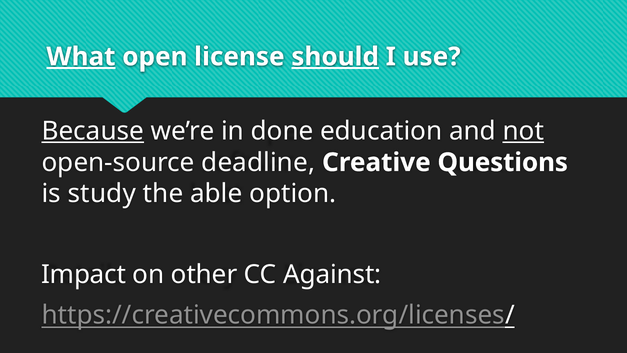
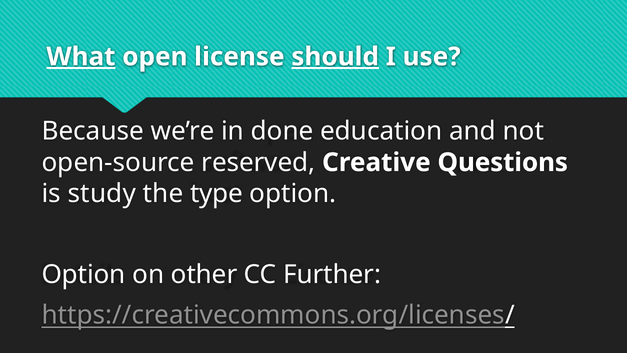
Because underline: present -> none
not underline: present -> none
deadline: deadline -> reserved
able: able -> type
Impact at (84, 275): Impact -> Option
Against: Against -> Further
